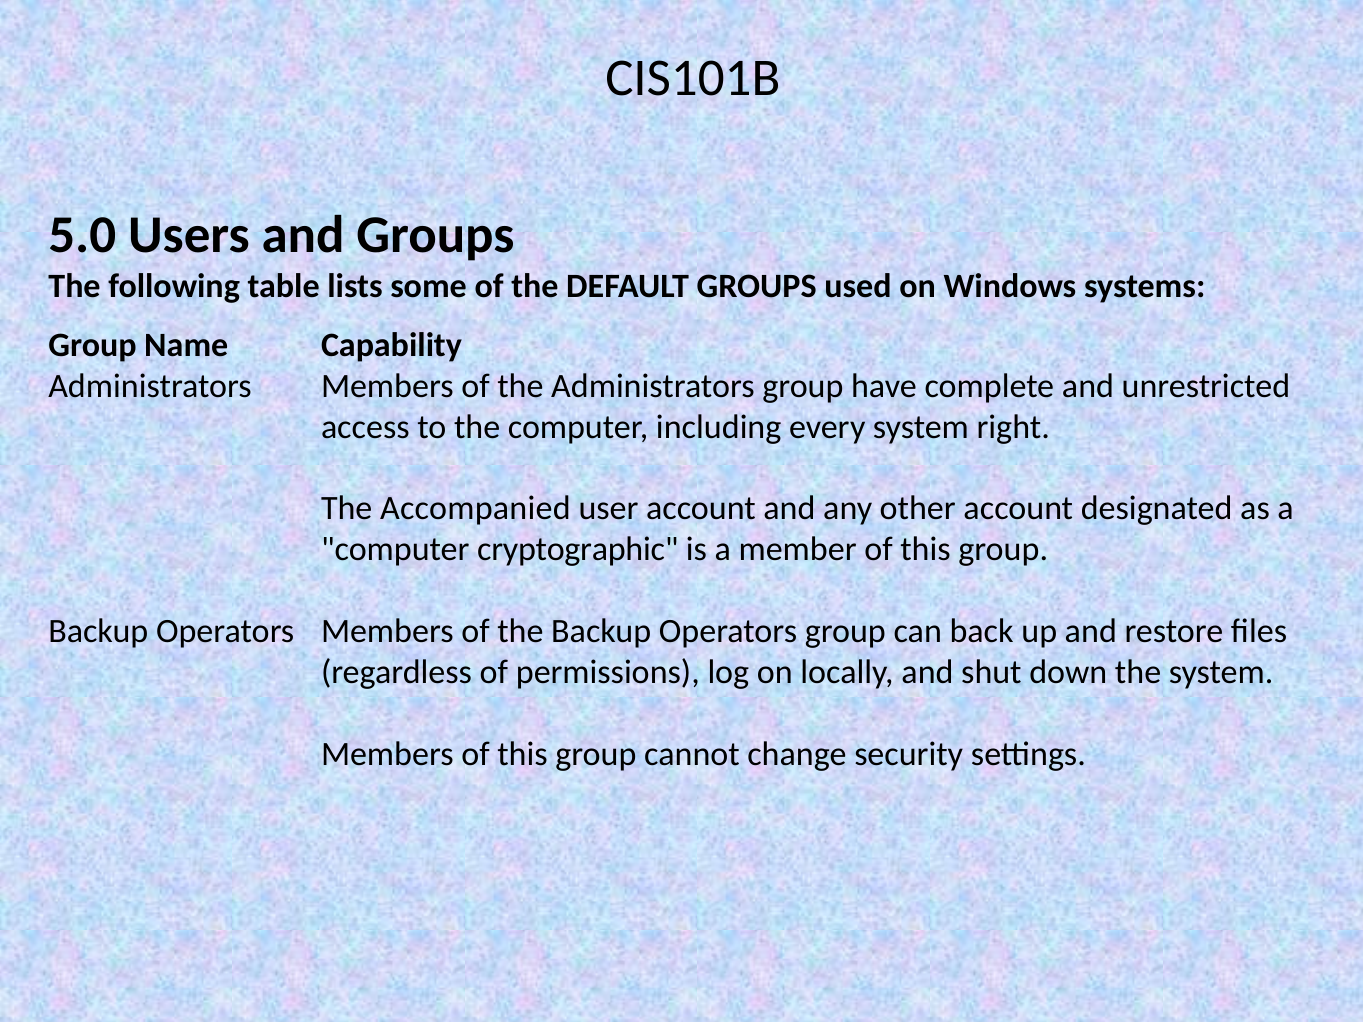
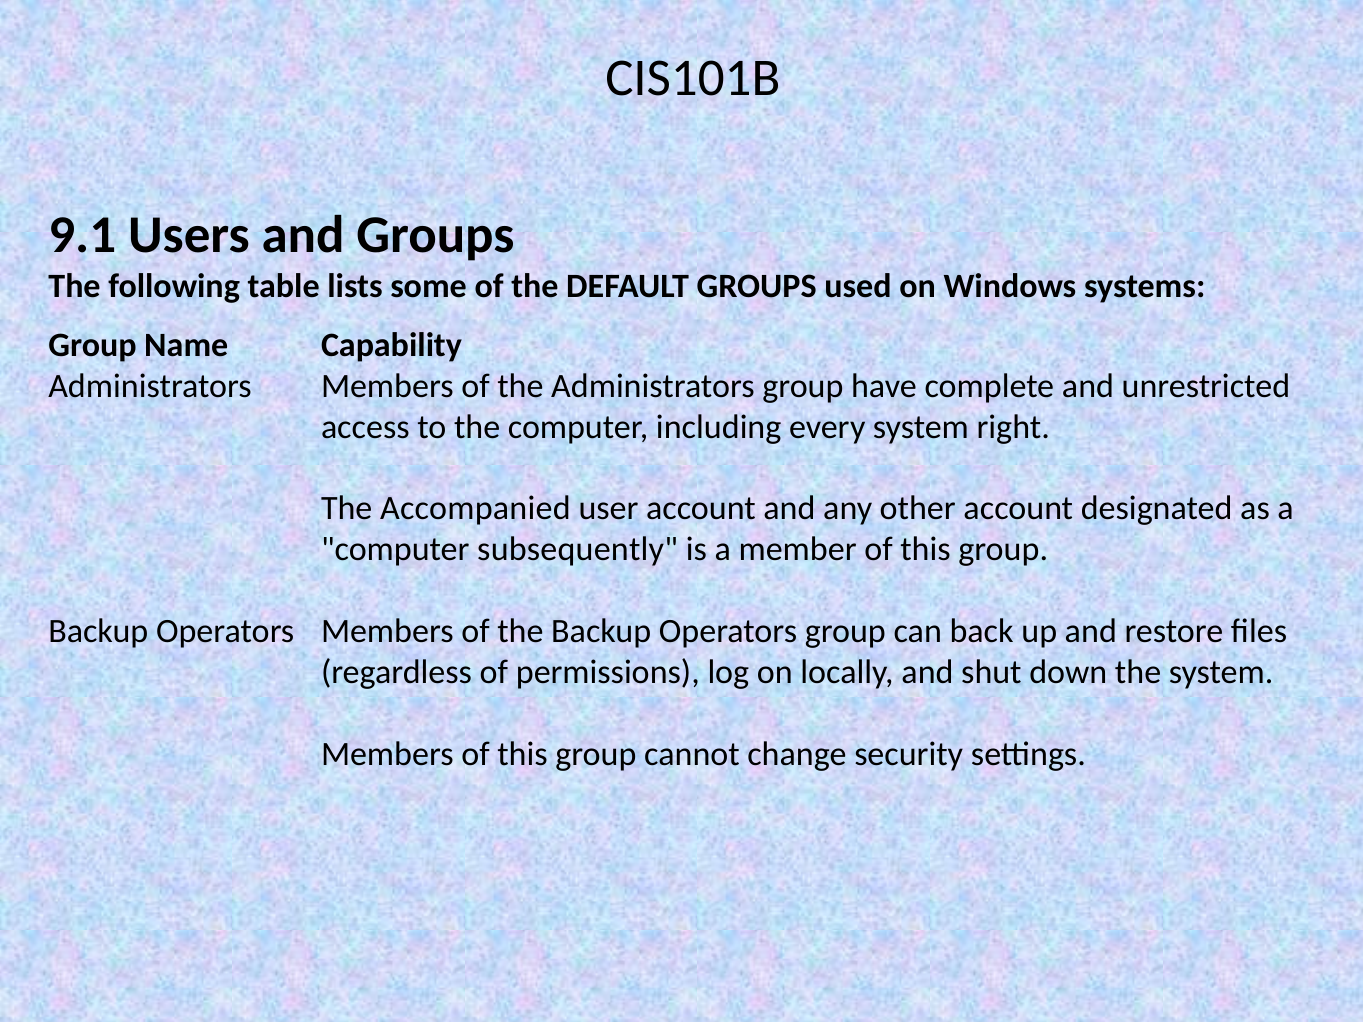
5.0: 5.0 -> 9.1
cryptographic: cryptographic -> subsequently
